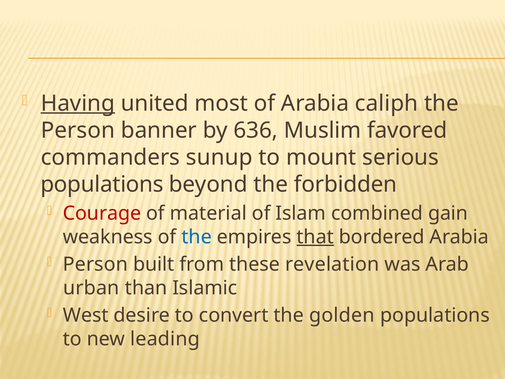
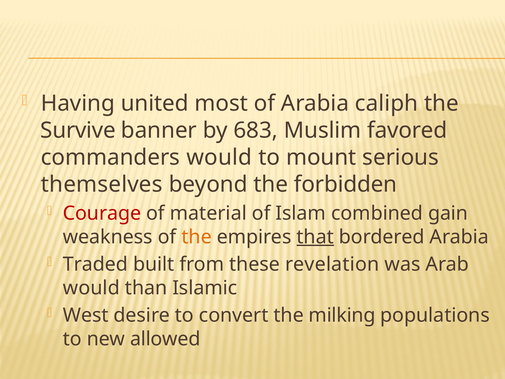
Having underline: present -> none
Person at (78, 130): Person -> Survive
636: 636 -> 683
commanders sunup: sunup -> would
populations at (102, 184): populations -> themselves
the at (197, 237) colour: blue -> orange
Person at (95, 264): Person -> Traded
urban at (91, 288): urban -> would
golden: golden -> milking
leading: leading -> allowed
